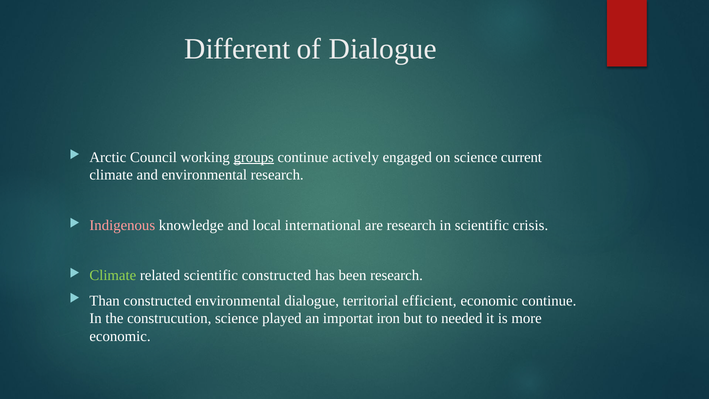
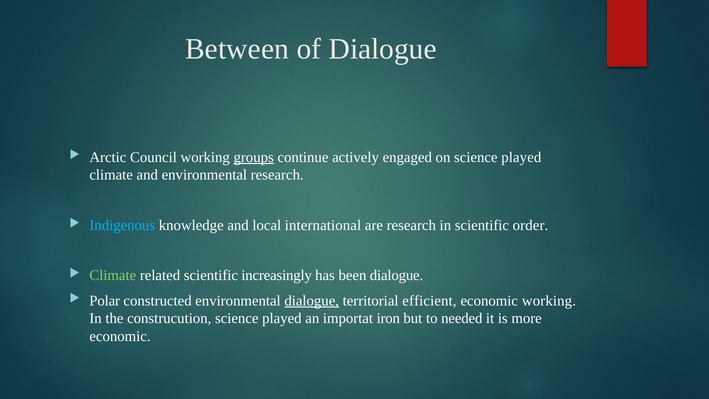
Different: Different -> Between
on science current: current -> played
Indigenous colour: pink -> light blue
crisis: crisis -> order
scientific constructed: constructed -> increasingly
been research: research -> dialogue
Than: Than -> Polar
dialogue at (312, 301) underline: none -> present
economic continue: continue -> working
